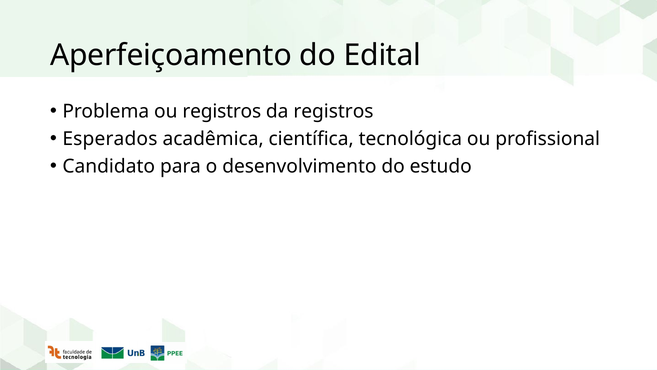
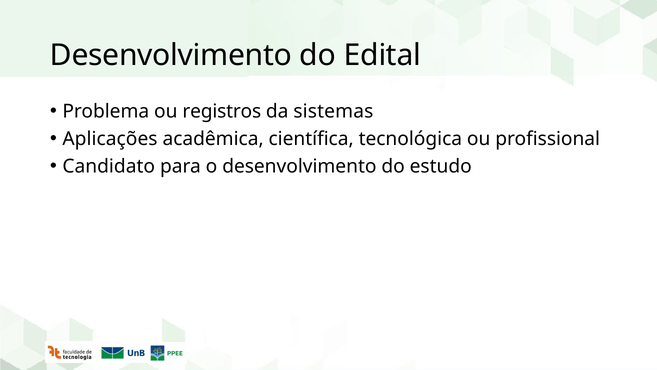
Aperfeiçoamento at (171, 55): Aperfeiçoamento -> Desenvolvimento
da registros: registros -> sistemas
Esperados: Esperados -> Aplicações
